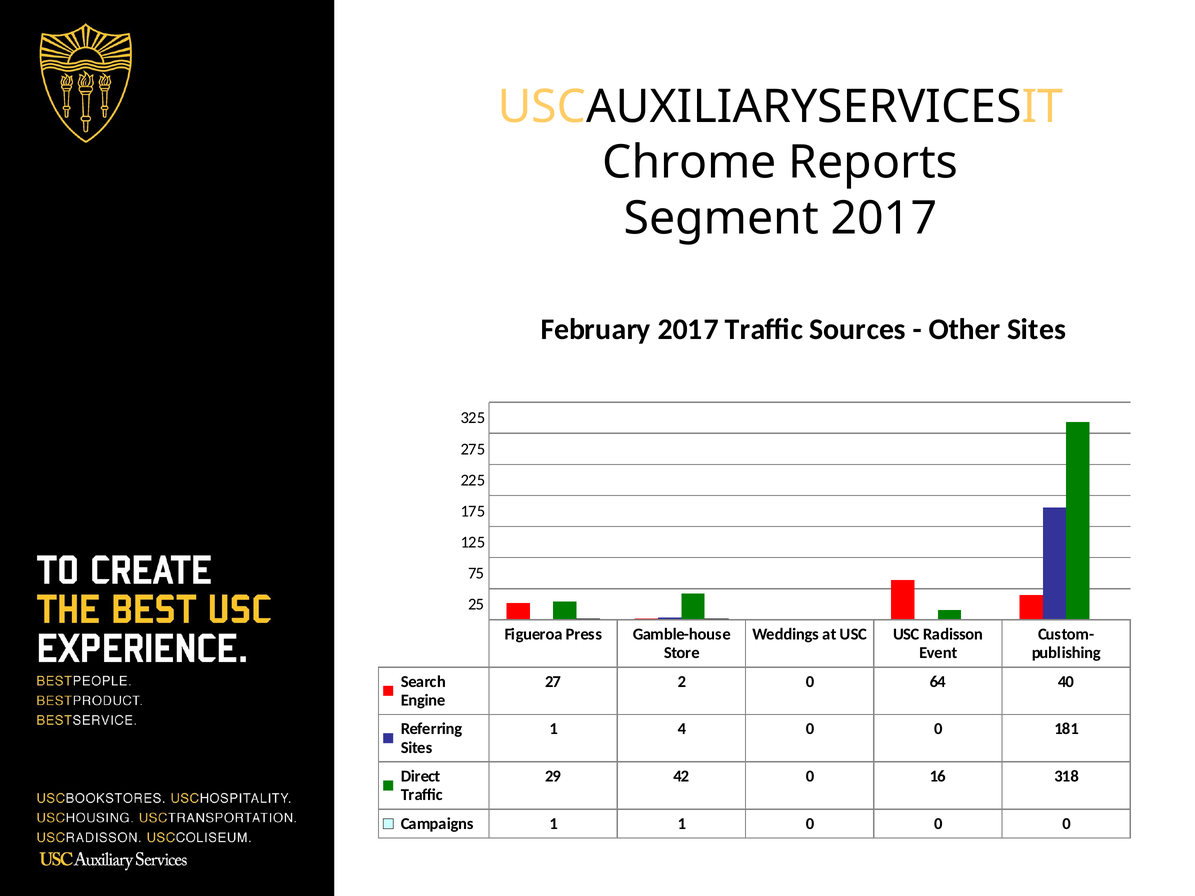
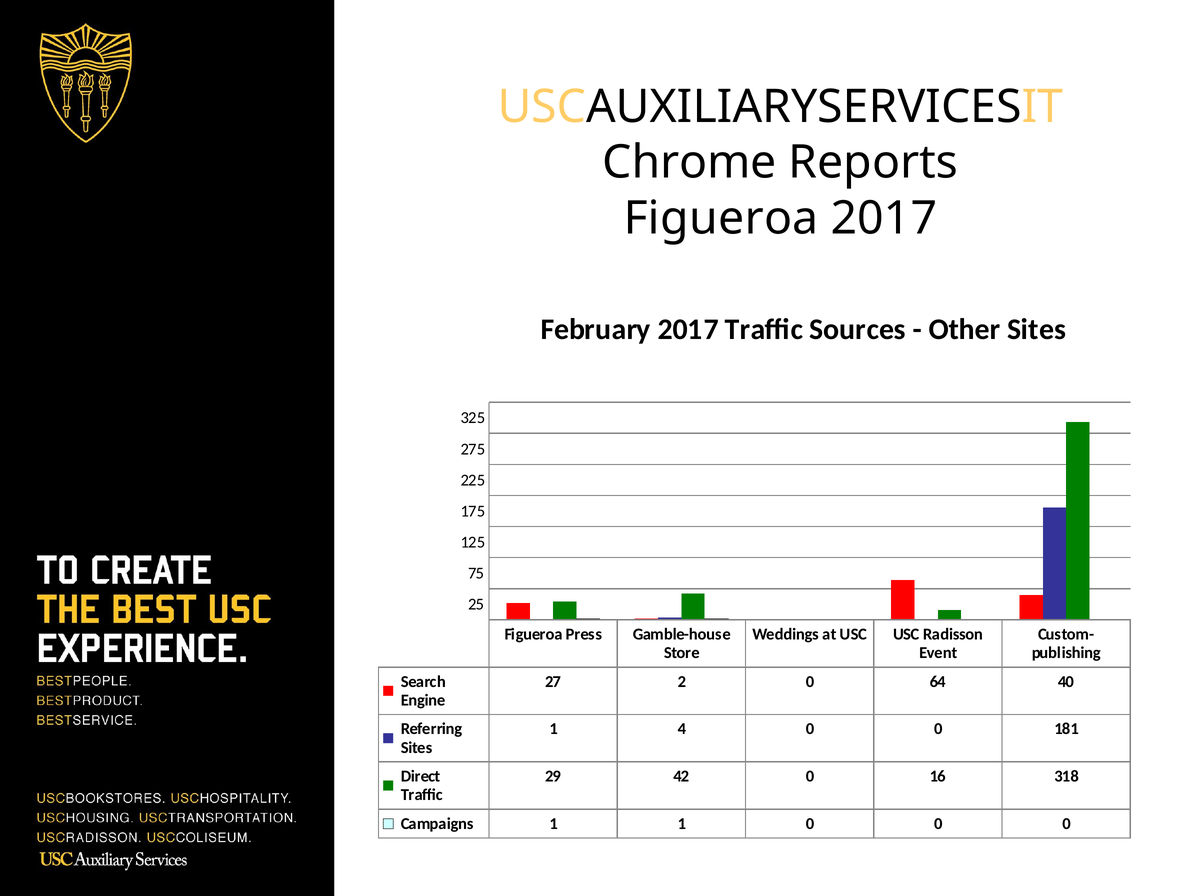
Segment at (721, 218): Segment -> Figueroa
